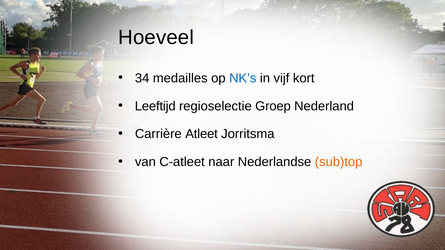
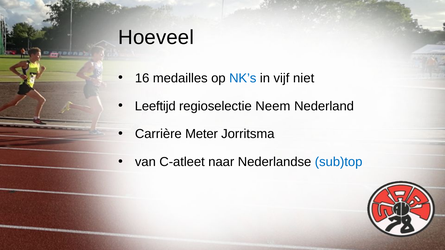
34: 34 -> 16
kort: kort -> niet
Groep: Groep -> Neem
Atleet: Atleet -> Meter
sub)top colour: orange -> blue
